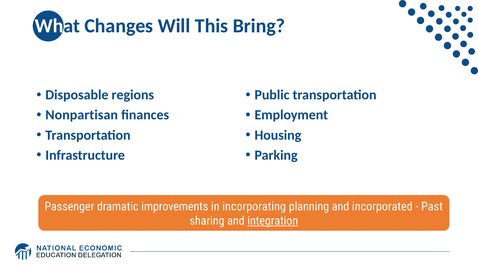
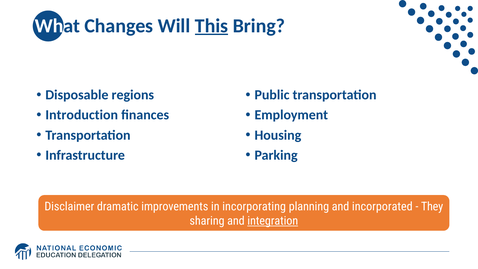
This underline: none -> present
Nonpartisan: Nonpartisan -> Introduction
Passenger: Passenger -> Disclaimer
Past: Past -> They
